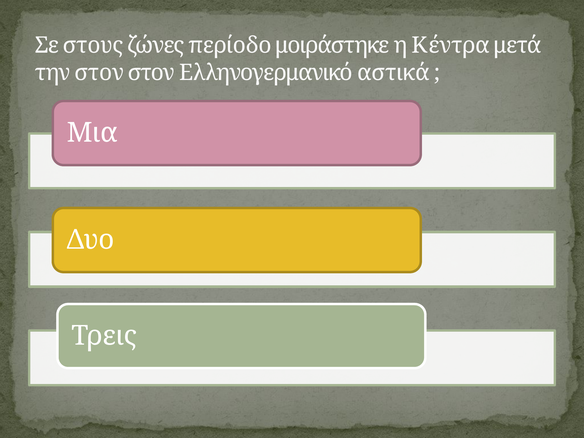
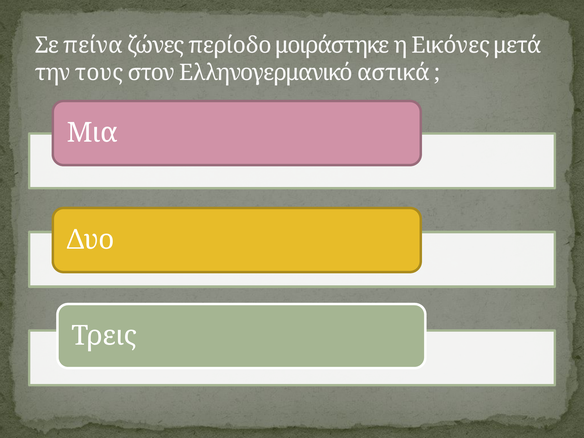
στους: στους -> πείνα
Κέντρα: Κέντρα -> Εικόνες
την στον: στον -> τους
